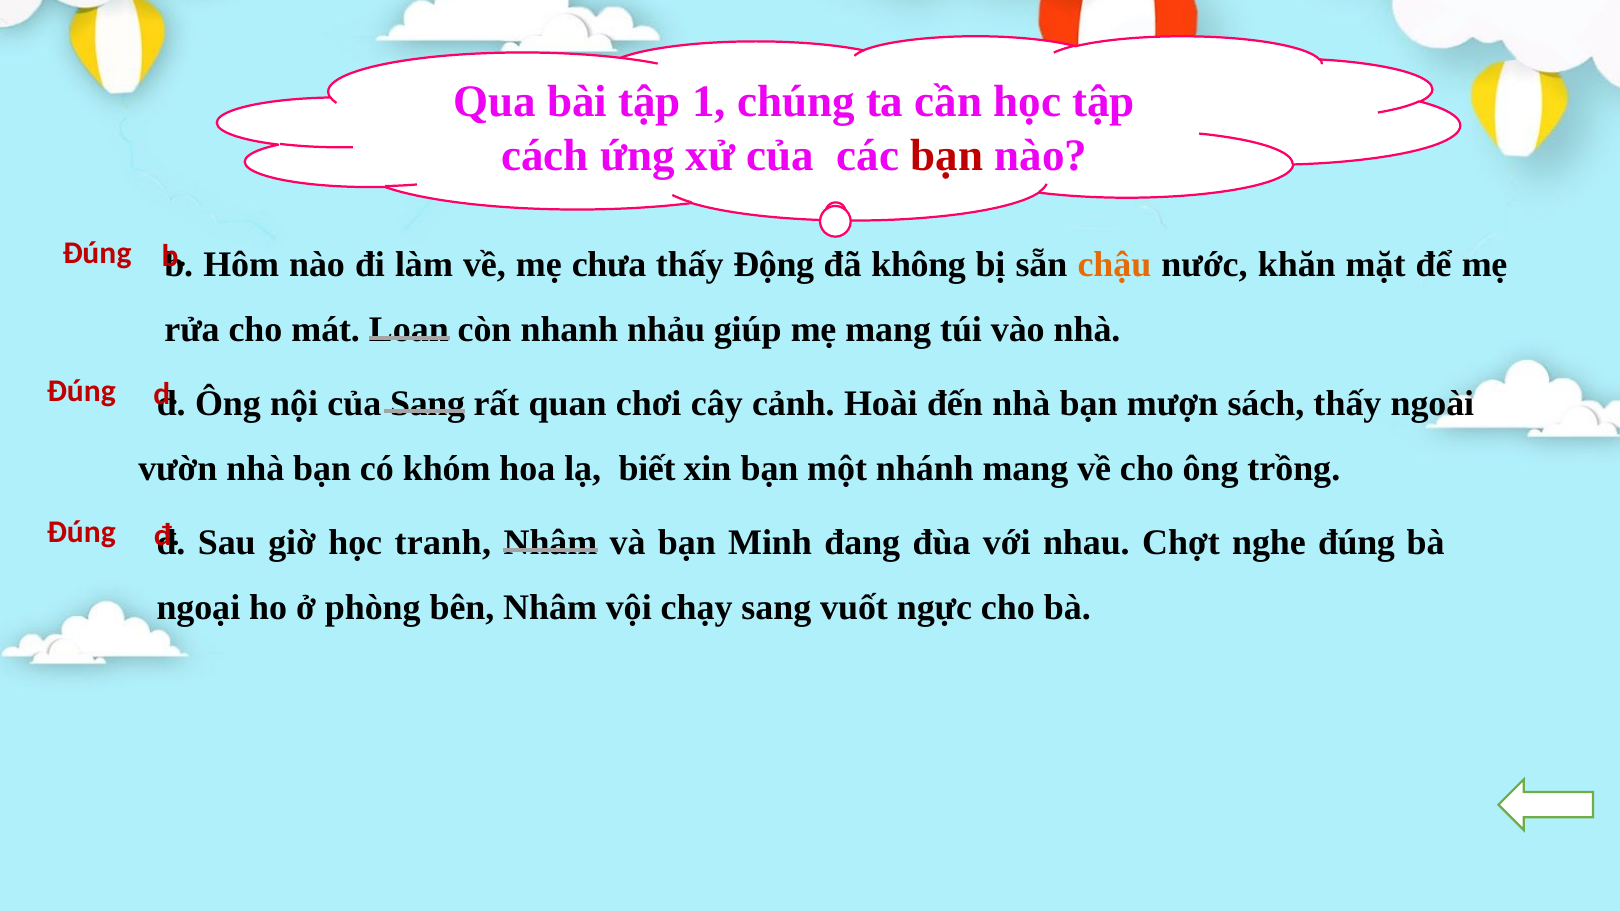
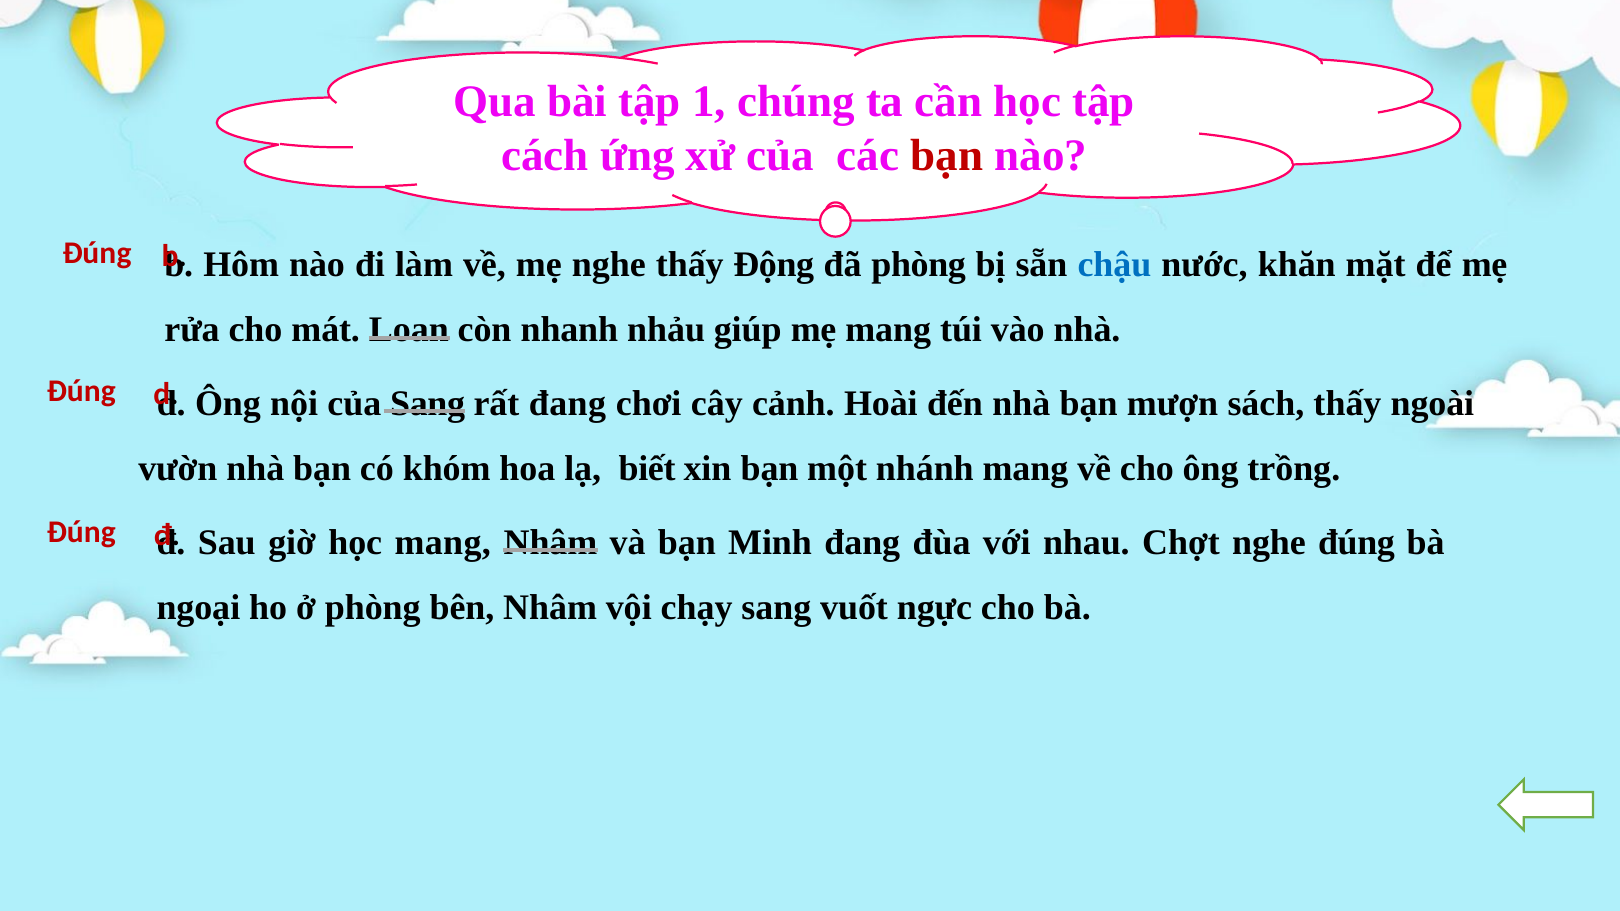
mẹ chưa: chưa -> nghe
đã không: không -> phòng
chậu colour: orange -> blue
rất quan: quan -> đang
học tranh: tranh -> mang
